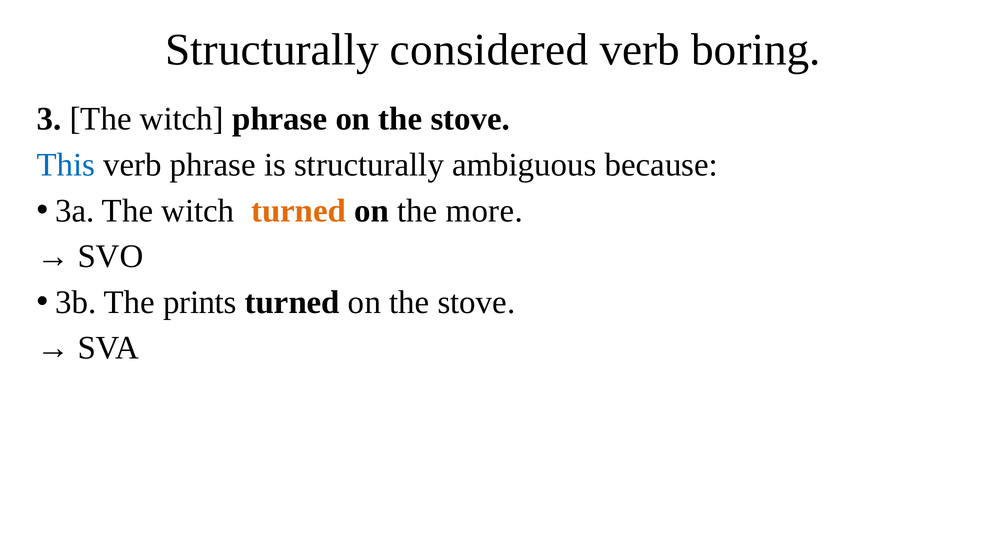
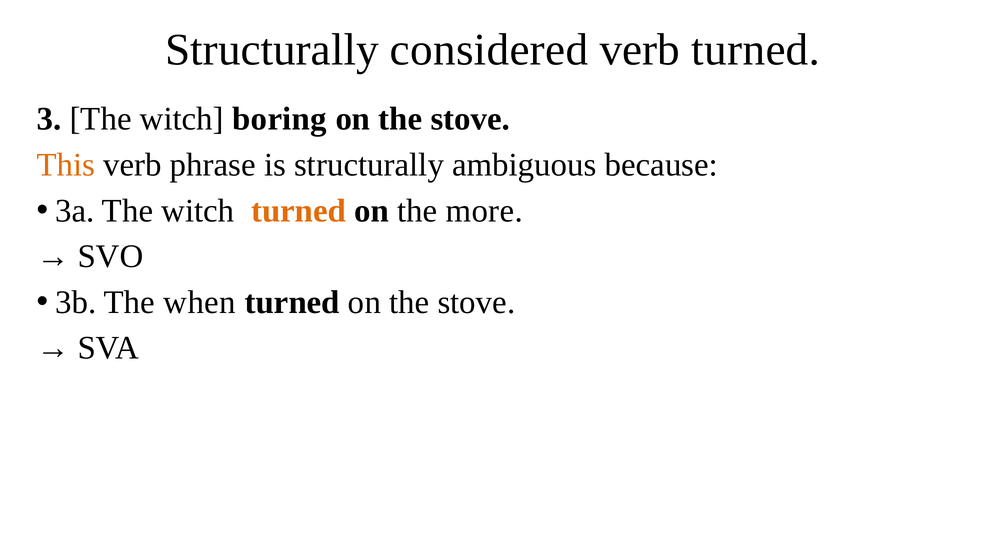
verb boring: boring -> turned
witch phrase: phrase -> boring
This colour: blue -> orange
prints: prints -> when
